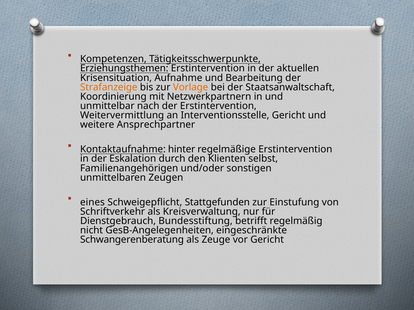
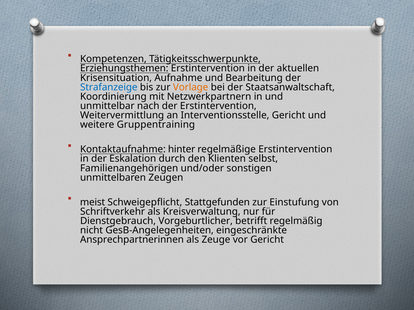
Strafanzeige colour: orange -> blue
Ansprechpartner: Ansprechpartner -> Gruppentraining
eines: eines -> meist
Bundesstiftung: Bundesstiftung -> Vorgeburtlicher
Schwangerenberatung: Schwangerenberatung -> Ansprechpartnerinnen
